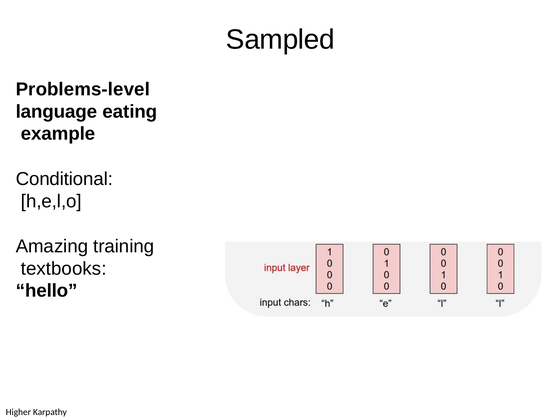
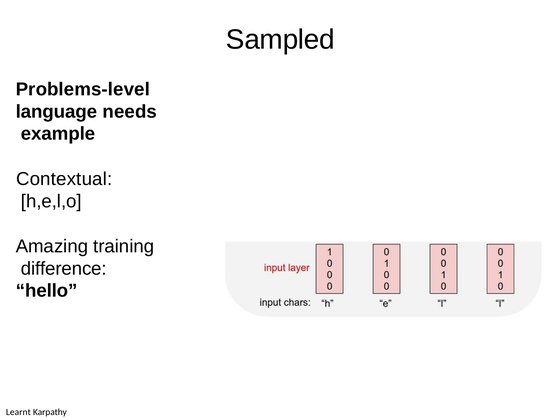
eating: eating -> needs
Conditional: Conditional -> Contextual
textbooks: textbooks -> difference
Higher: Higher -> Learnt
